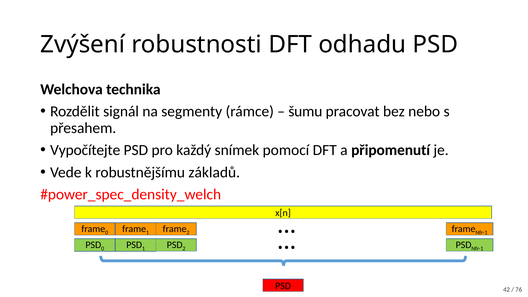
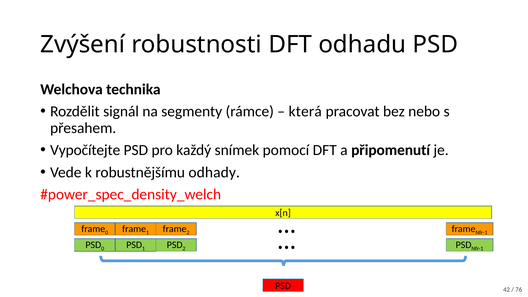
šumu: šumu -> která
základů: základů -> odhady
